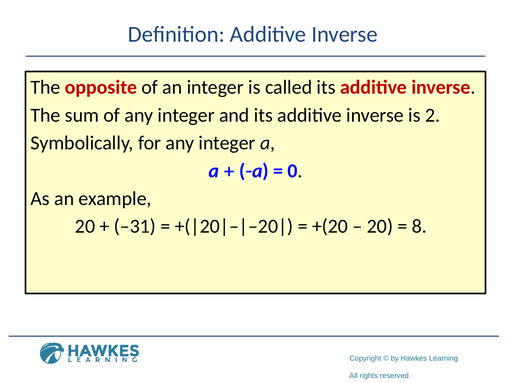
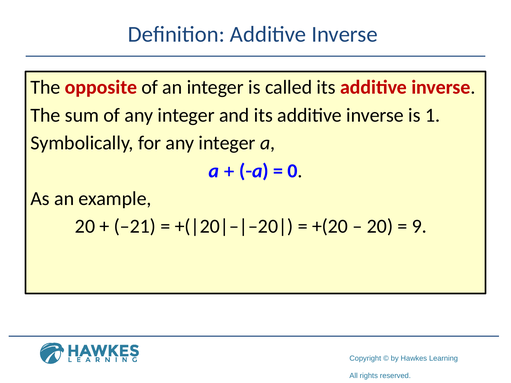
2: 2 -> 1
–31: –31 -> –21
8: 8 -> 9
